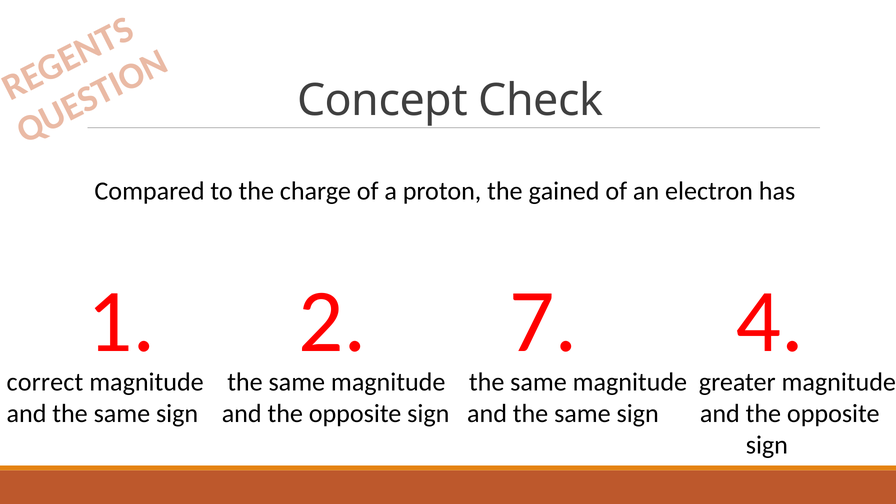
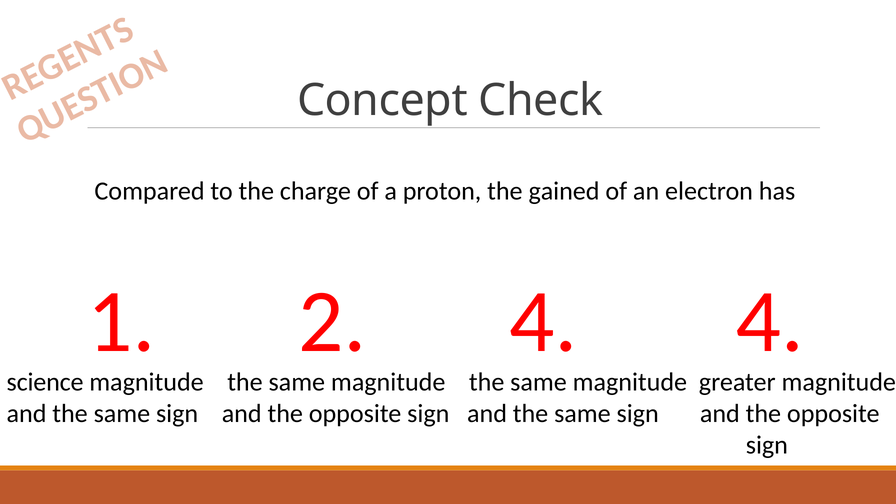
1 7: 7 -> 4
correct: correct -> science
